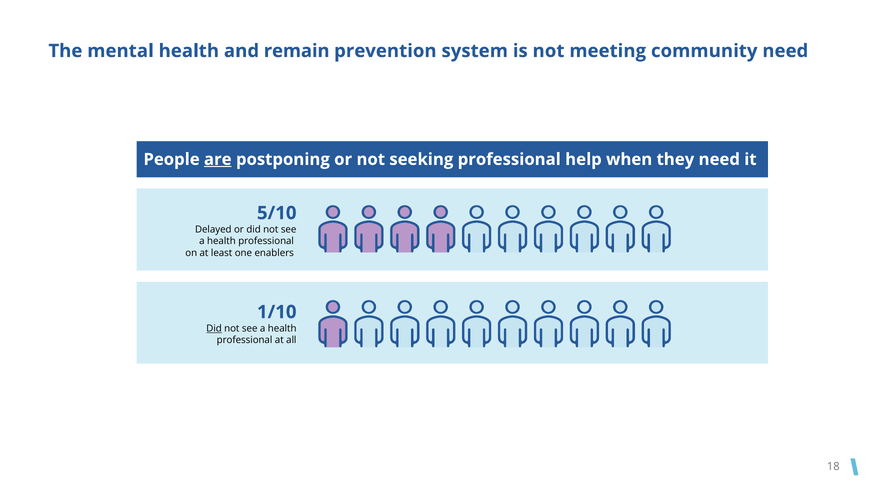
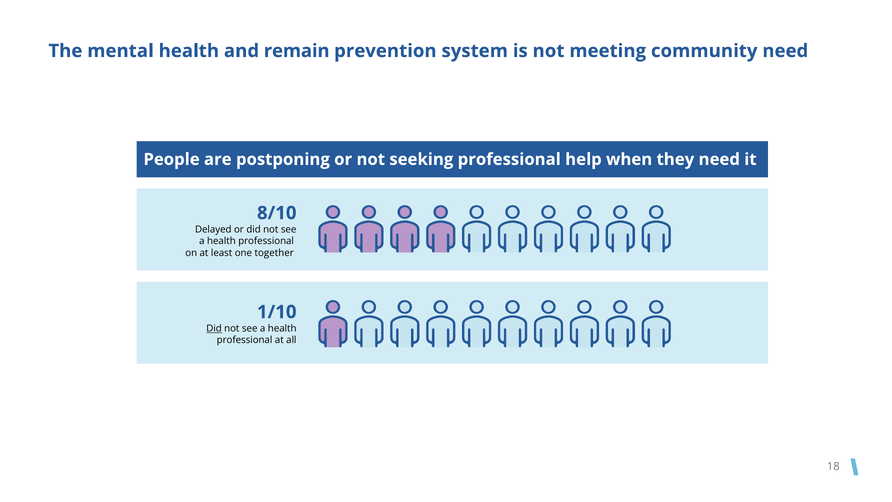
are underline: present -> none
5/10: 5/10 -> 8/10
enablers: enablers -> together
